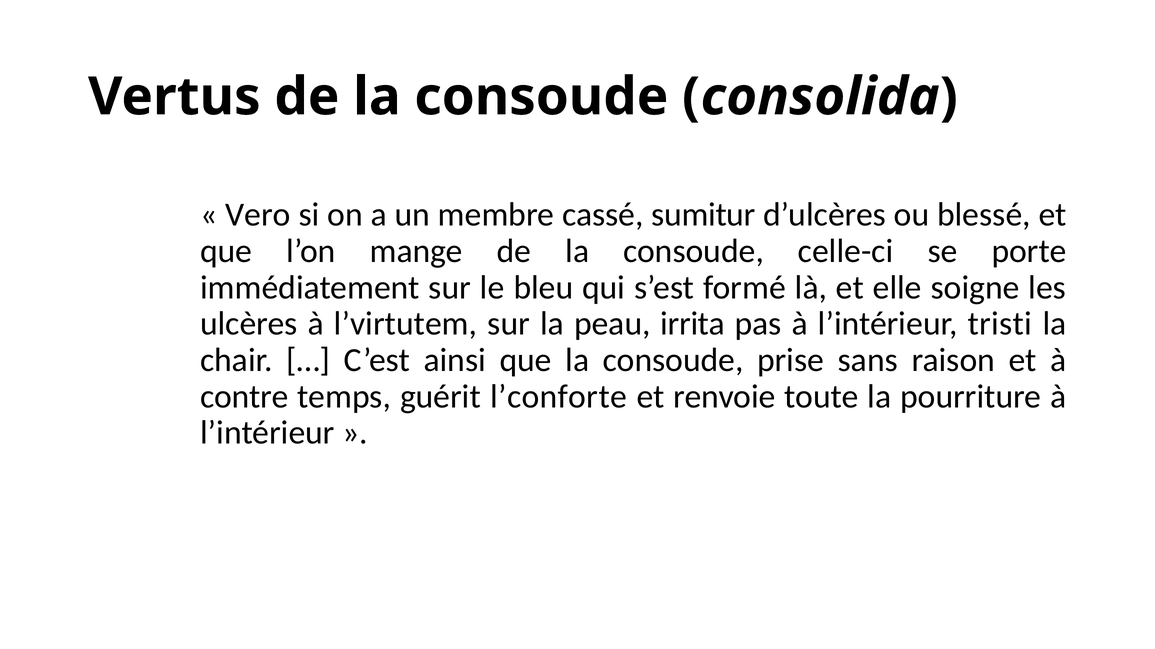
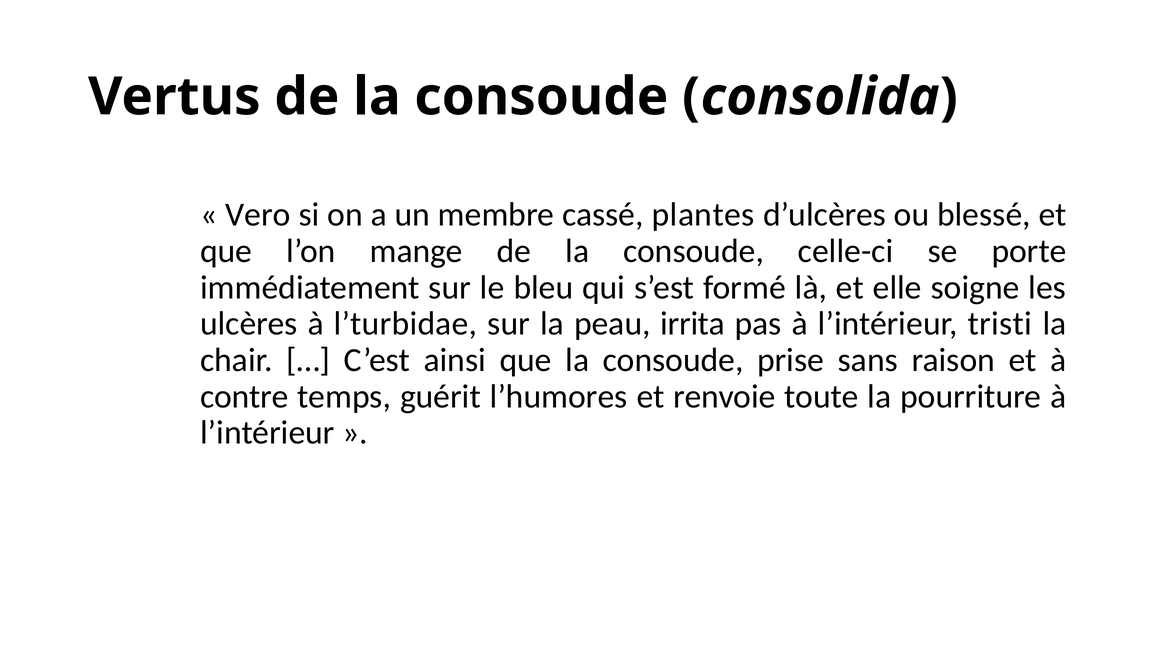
sumitur: sumitur -> plantes
l’virtutem: l’virtutem -> l’turbidae
l’conforte: l’conforte -> l’humores
